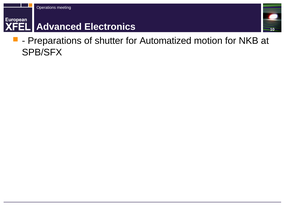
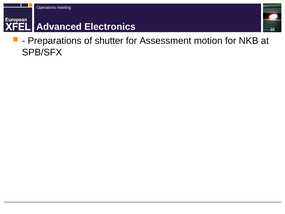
Automatized: Automatized -> Assessment
